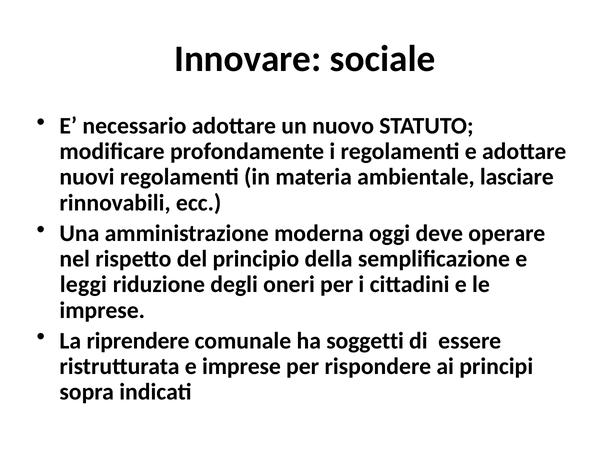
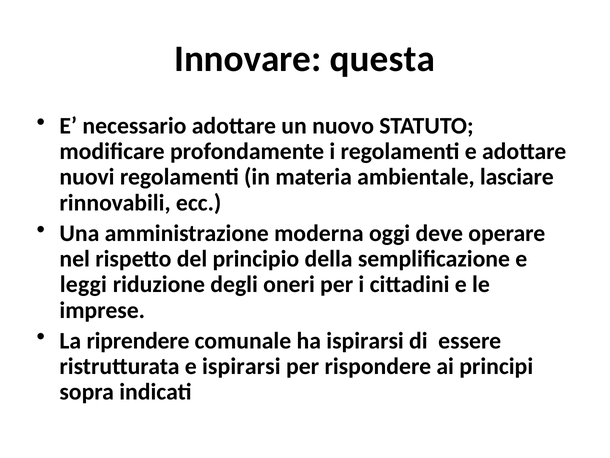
sociale: sociale -> questa
ha soggetti: soggetti -> ispirarsi
e imprese: imprese -> ispirarsi
